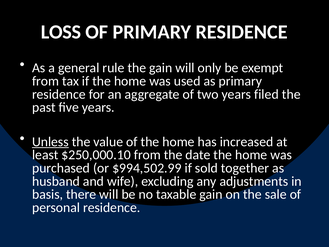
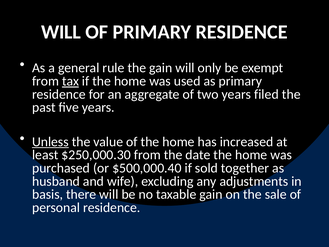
LOSS at (61, 32): LOSS -> WILL
tax underline: none -> present
$250,000.10: $250,000.10 -> $250,000.30
$994,502.99: $994,502.99 -> $500,000.40
